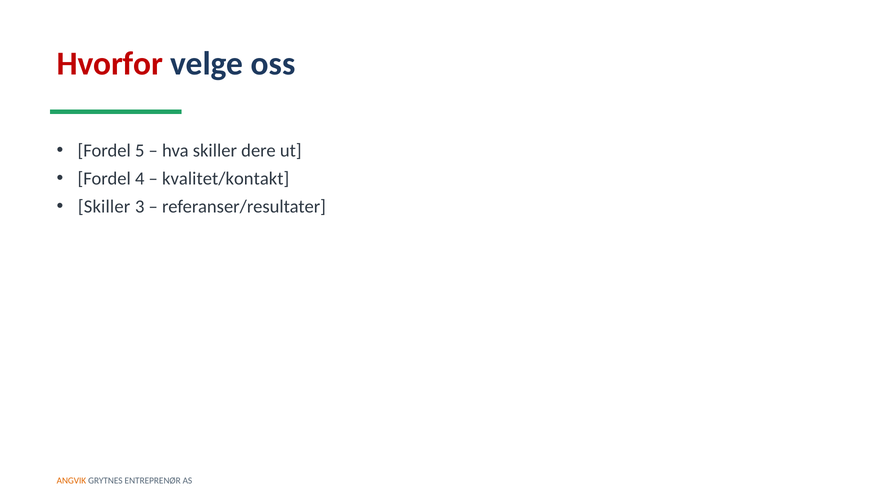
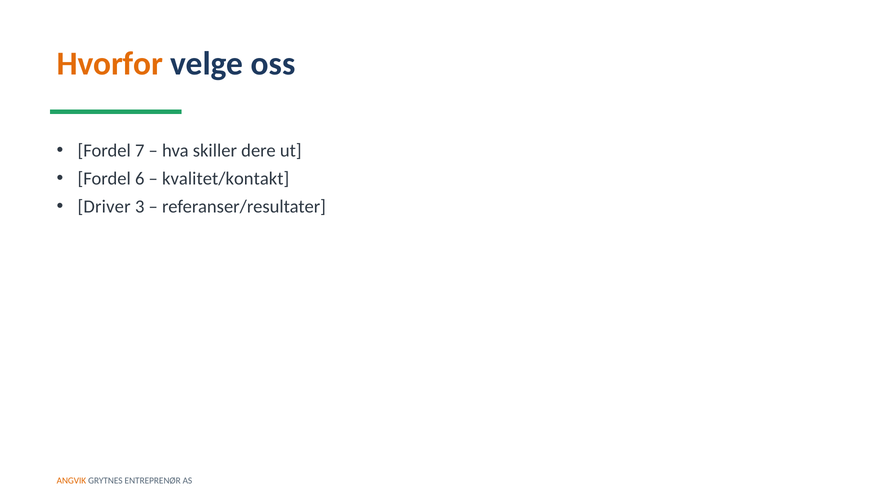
Hvorfor colour: red -> orange
5: 5 -> 7
4: 4 -> 6
Skiller at (104, 207): Skiller -> Driver
